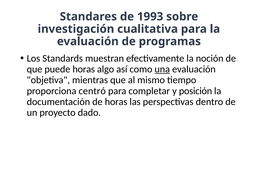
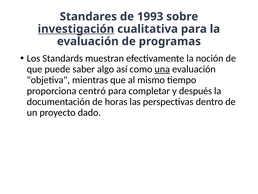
investigación underline: none -> present
puede horas: horas -> saber
posición: posición -> después
